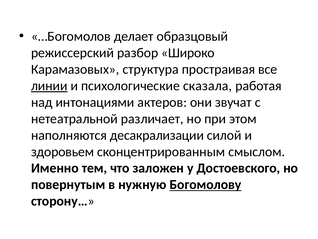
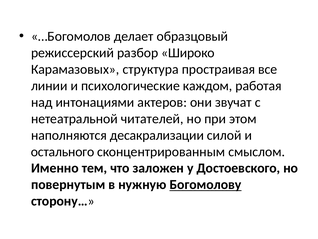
линии underline: present -> none
сказала: сказала -> каждом
различает: различает -> читателей
здоровьем: здоровьем -> остального
